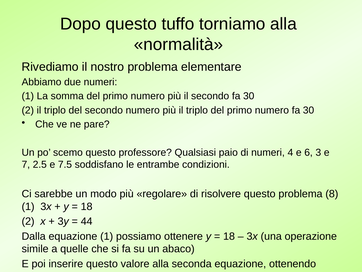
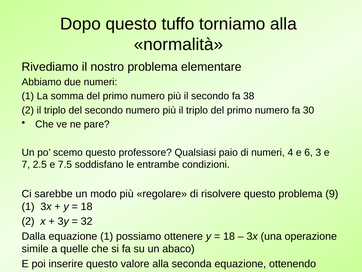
secondo fa 30: 30 -> 38
problema 8: 8 -> 9
44: 44 -> 32
